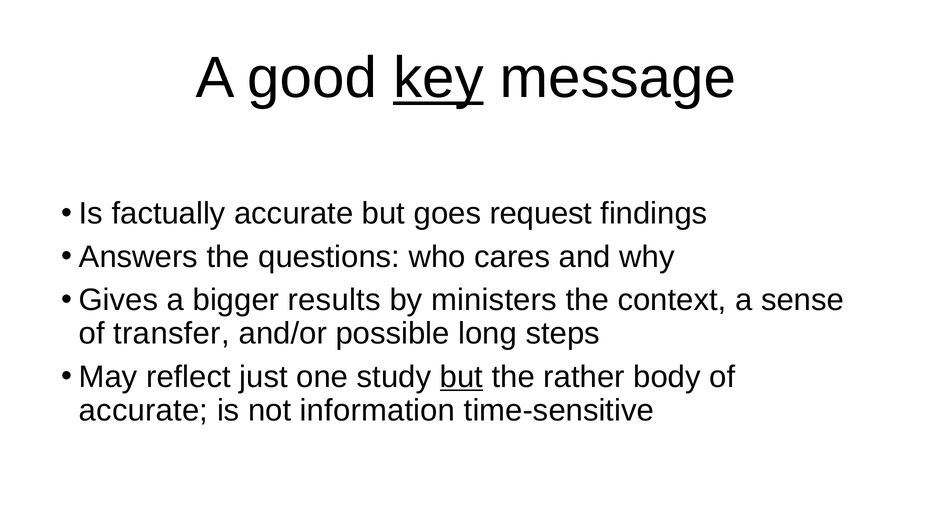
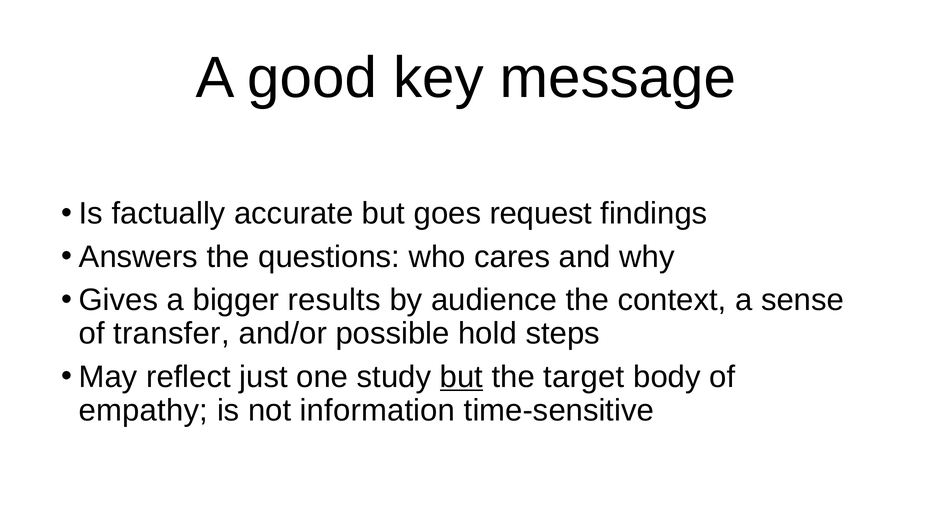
key underline: present -> none
ministers: ministers -> audience
long: long -> hold
rather: rather -> target
accurate at (143, 411): accurate -> empathy
